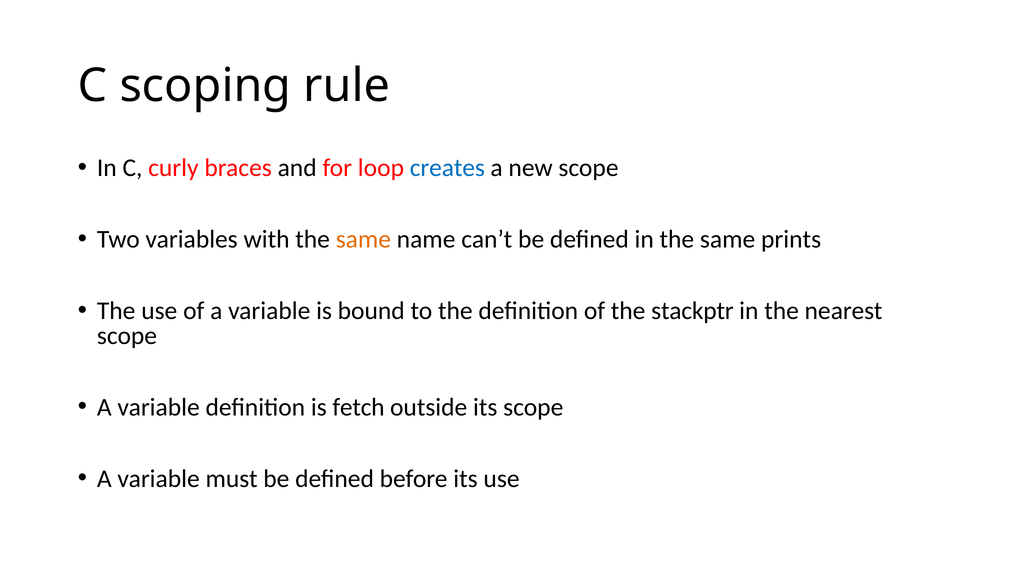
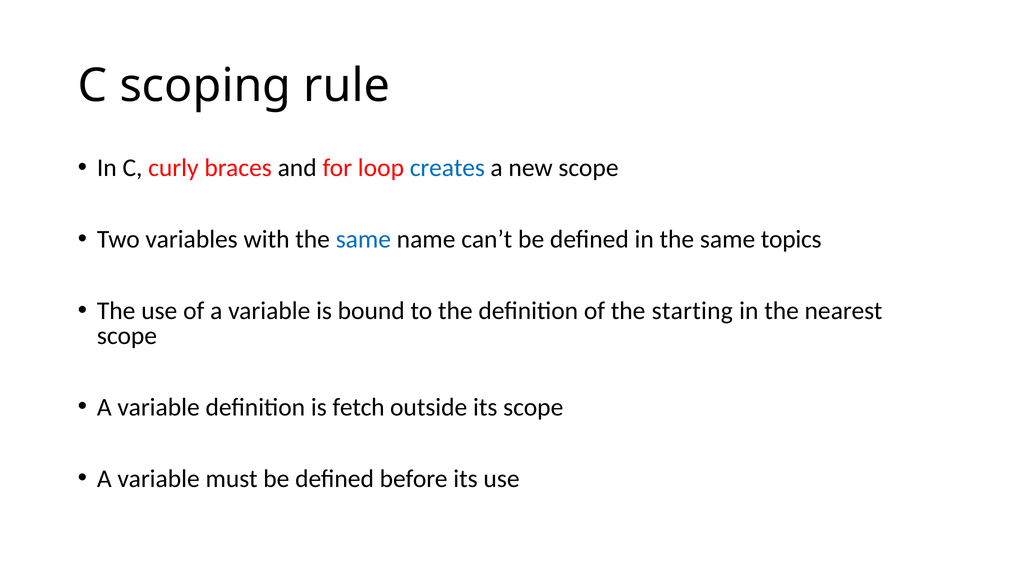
same at (363, 240) colour: orange -> blue
prints: prints -> topics
stackptr: stackptr -> starting
